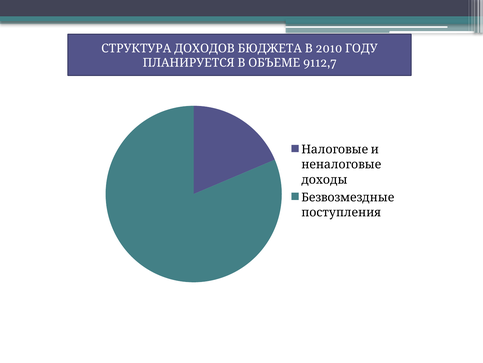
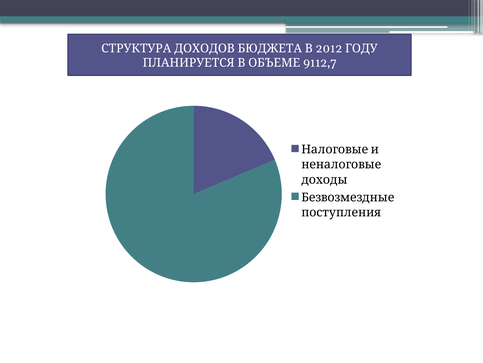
2010: 2010 -> 2012
